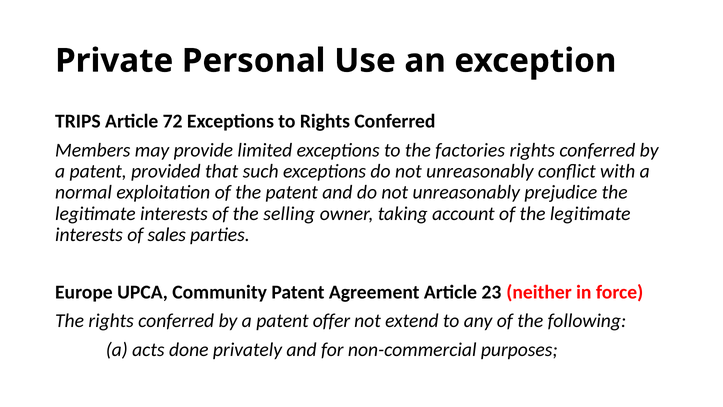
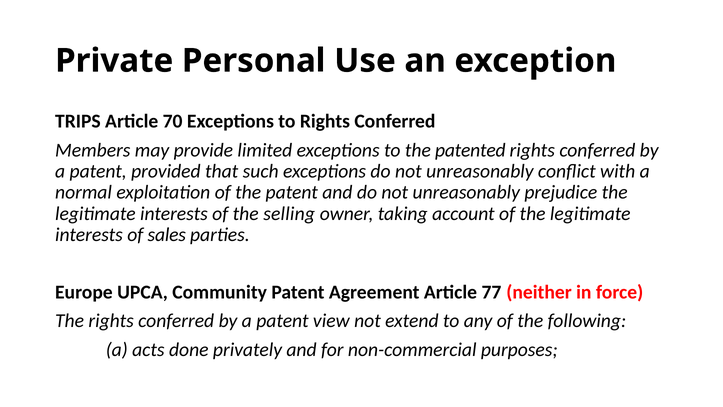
72: 72 -> 70
factories: factories -> patented
23: 23 -> 77
offer: offer -> view
